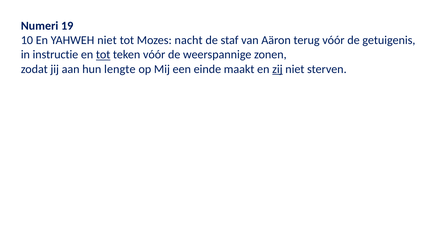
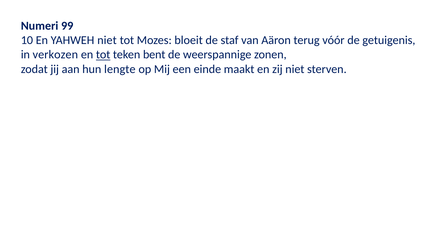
19: 19 -> 99
nacht: nacht -> bloeit
instructie: instructie -> verkozen
teken vóór: vóór -> bent
zij underline: present -> none
